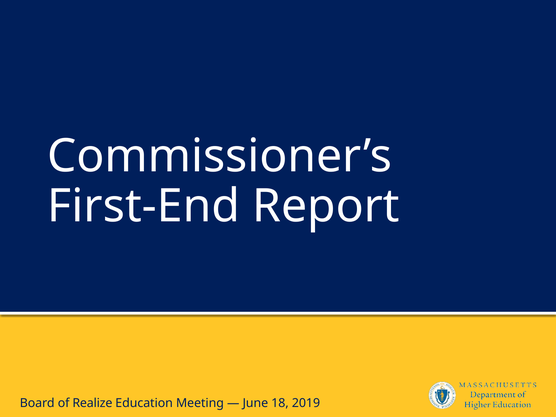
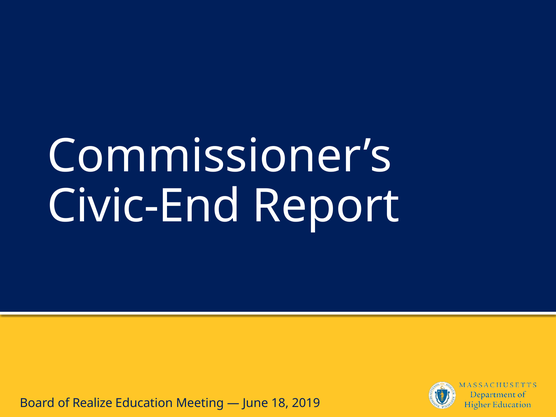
First-End: First-End -> Civic-End
